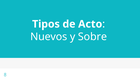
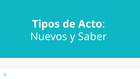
Sobre: Sobre -> Saber
